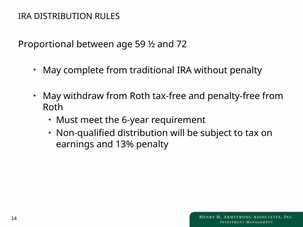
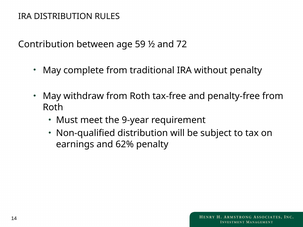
Proportional: Proportional -> Contribution
6-year: 6-year -> 9-year
13%: 13% -> 62%
